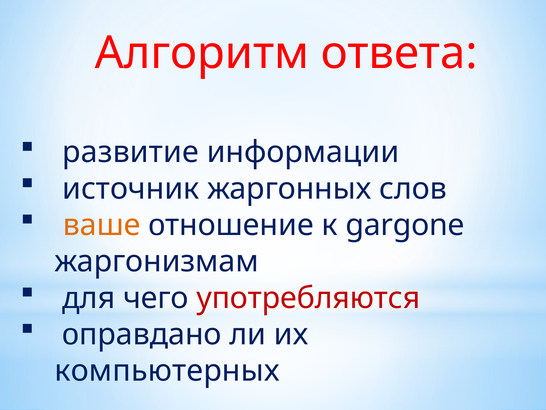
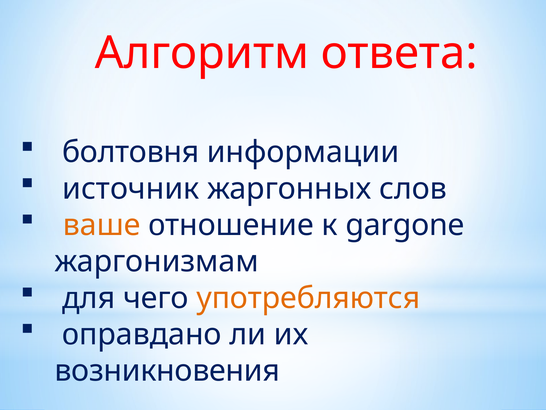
развитие: развитие -> болтовня
употребляются colour: red -> orange
компьютерных: компьютерных -> возникновения
